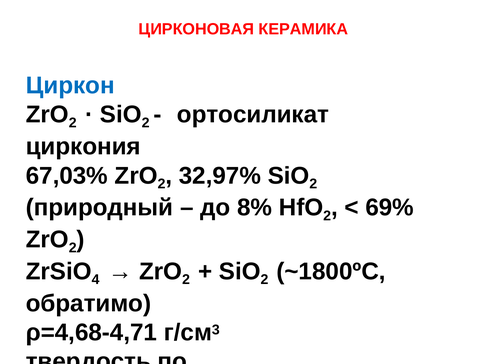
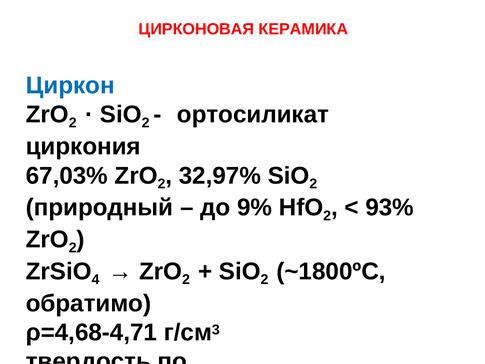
8%: 8% -> 9%
69%: 69% -> 93%
